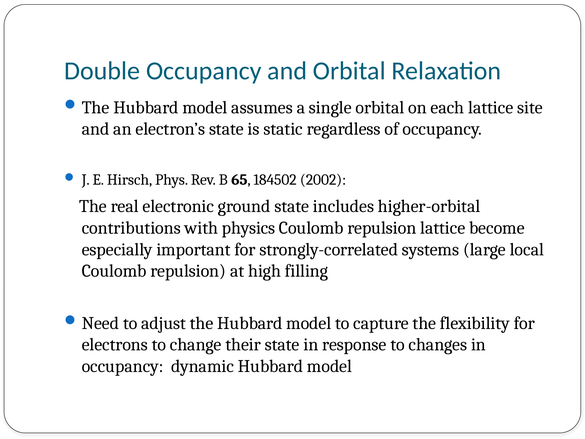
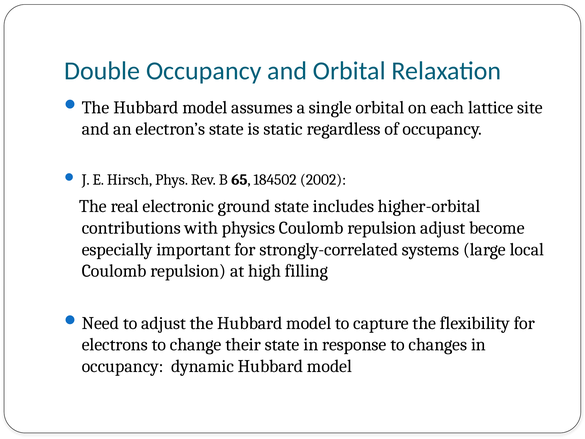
repulsion lattice: lattice -> adjust
